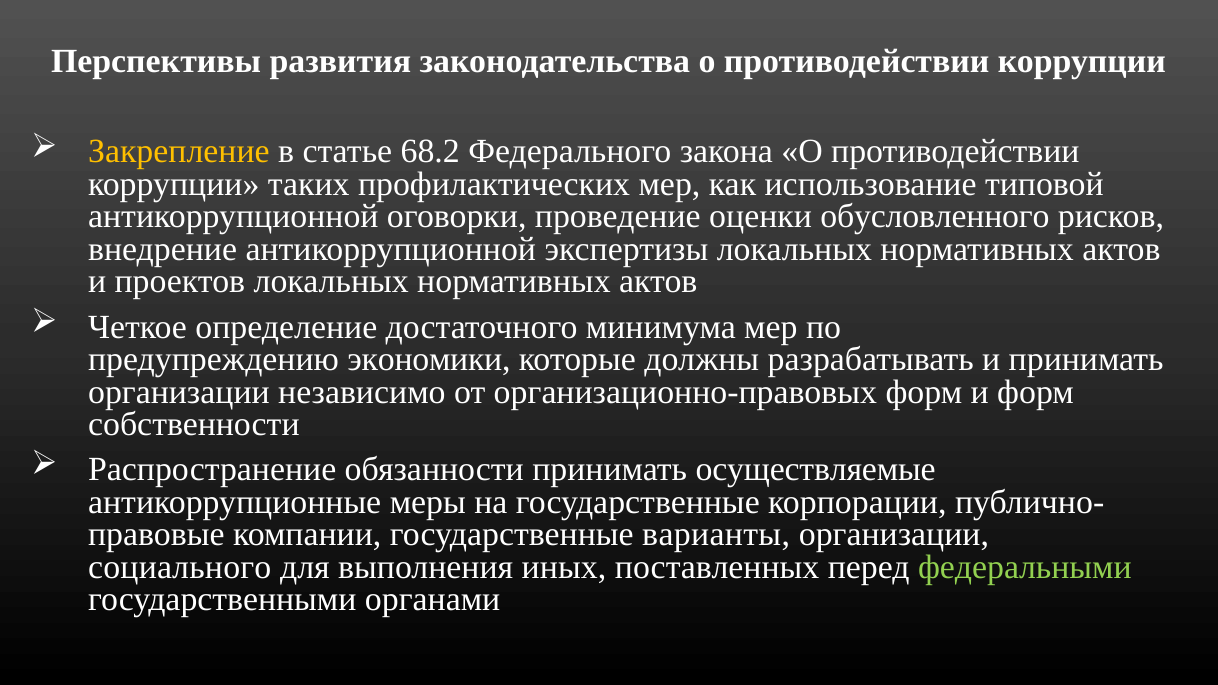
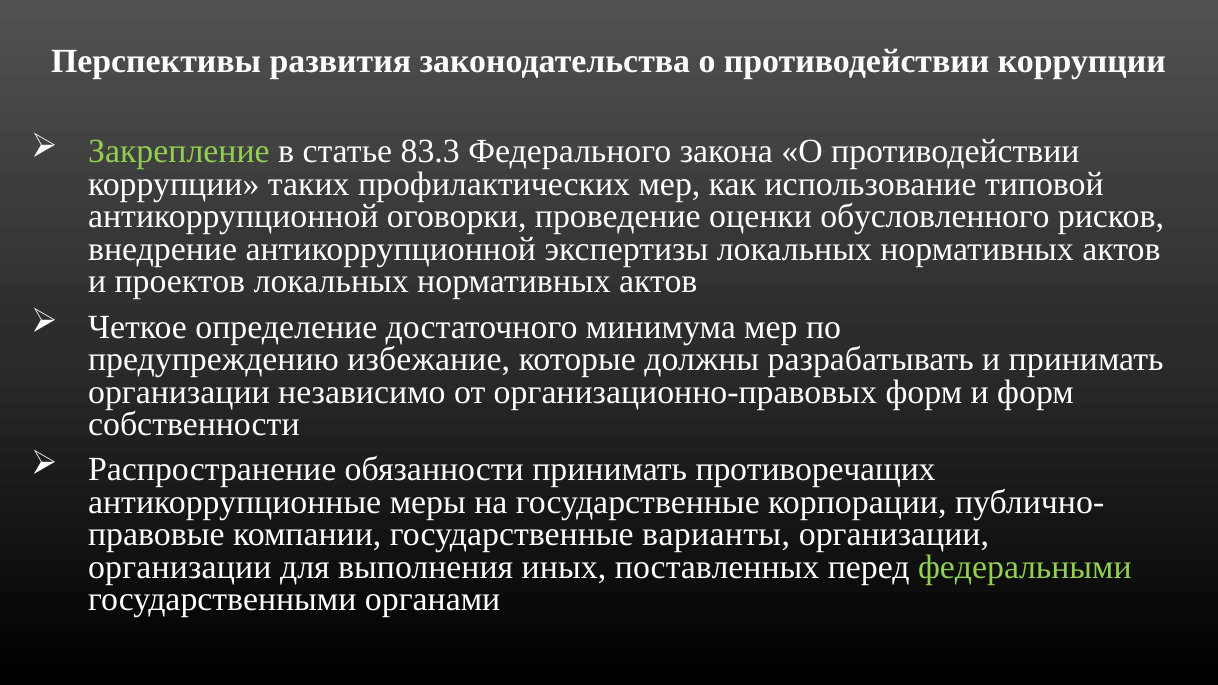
Закрепление colour: yellow -> light green
68.2: 68.2 -> 83.3
экономики: экономики -> избежание
осуществляемые: осуществляемые -> противоречащих
социального at (180, 567): социального -> организации
